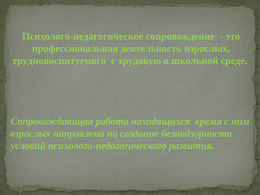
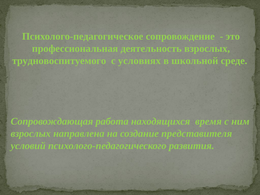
трудовую: трудовую -> условиях
безнадзорности: безнадзорности -> представителя
